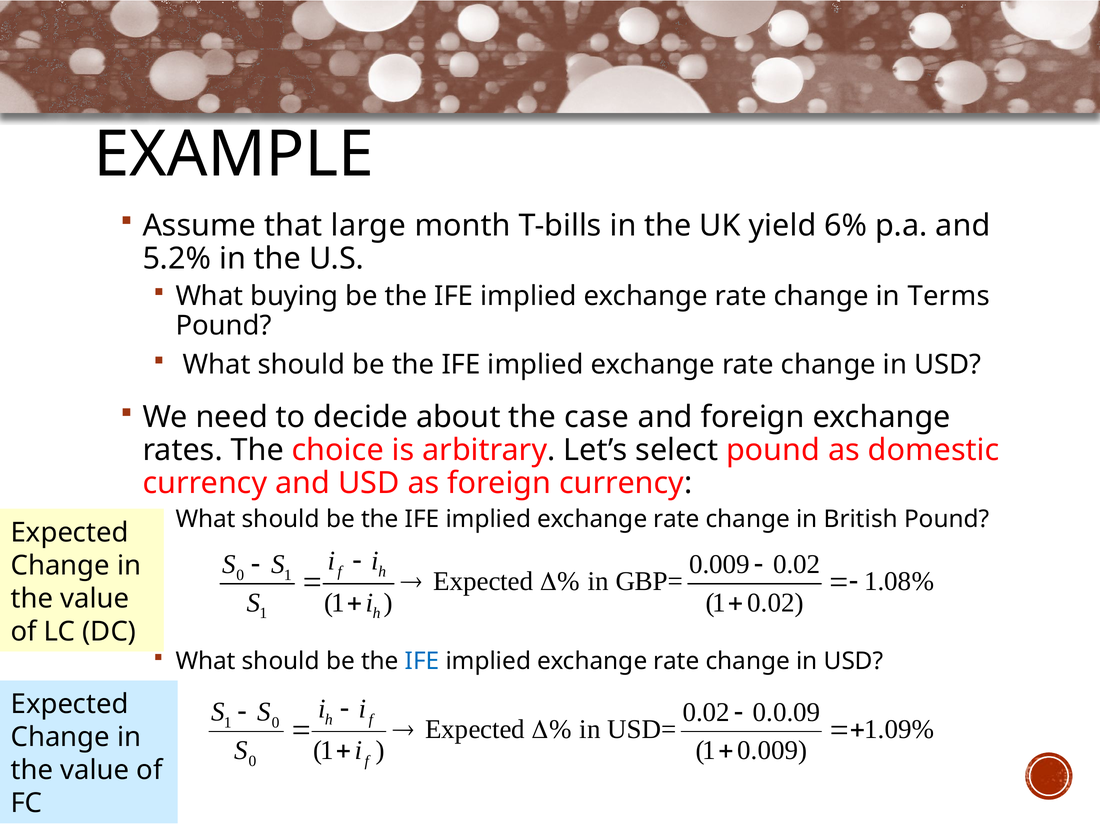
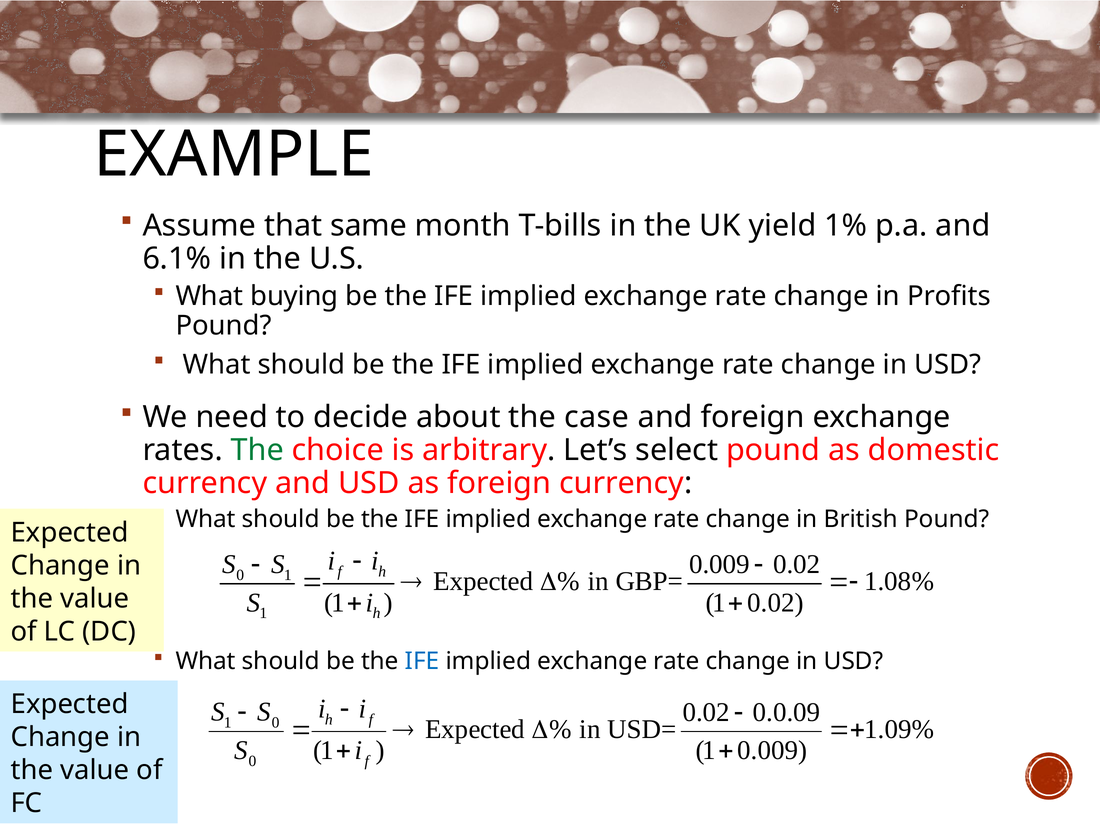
large: large -> same
6%: 6% -> 1%
5.2%: 5.2% -> 6.1%
Terms: Terms -> Profits
The at (257, 450) colour: black -> green
